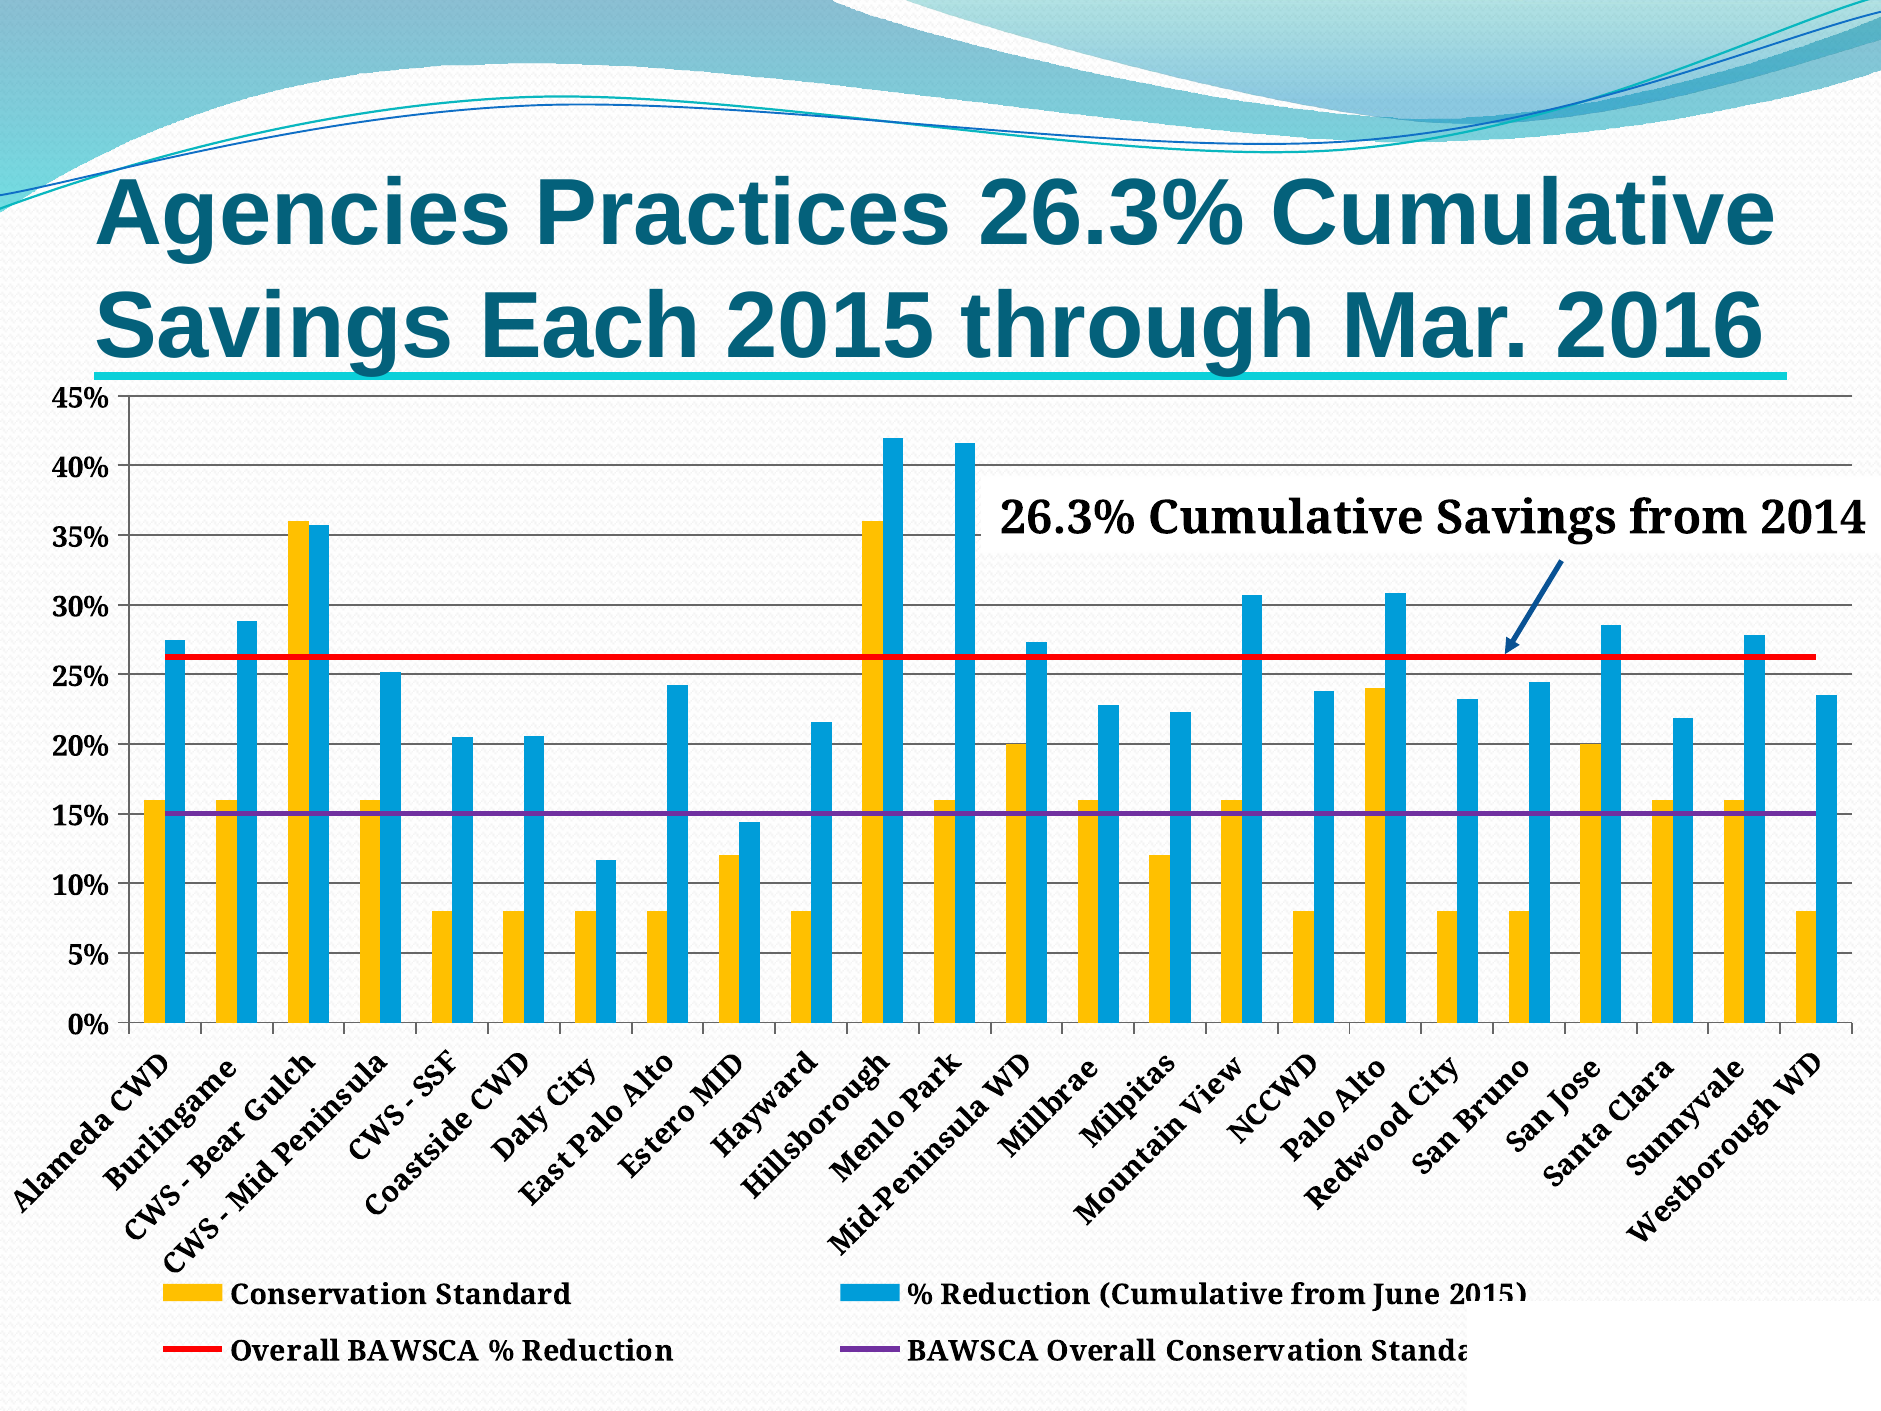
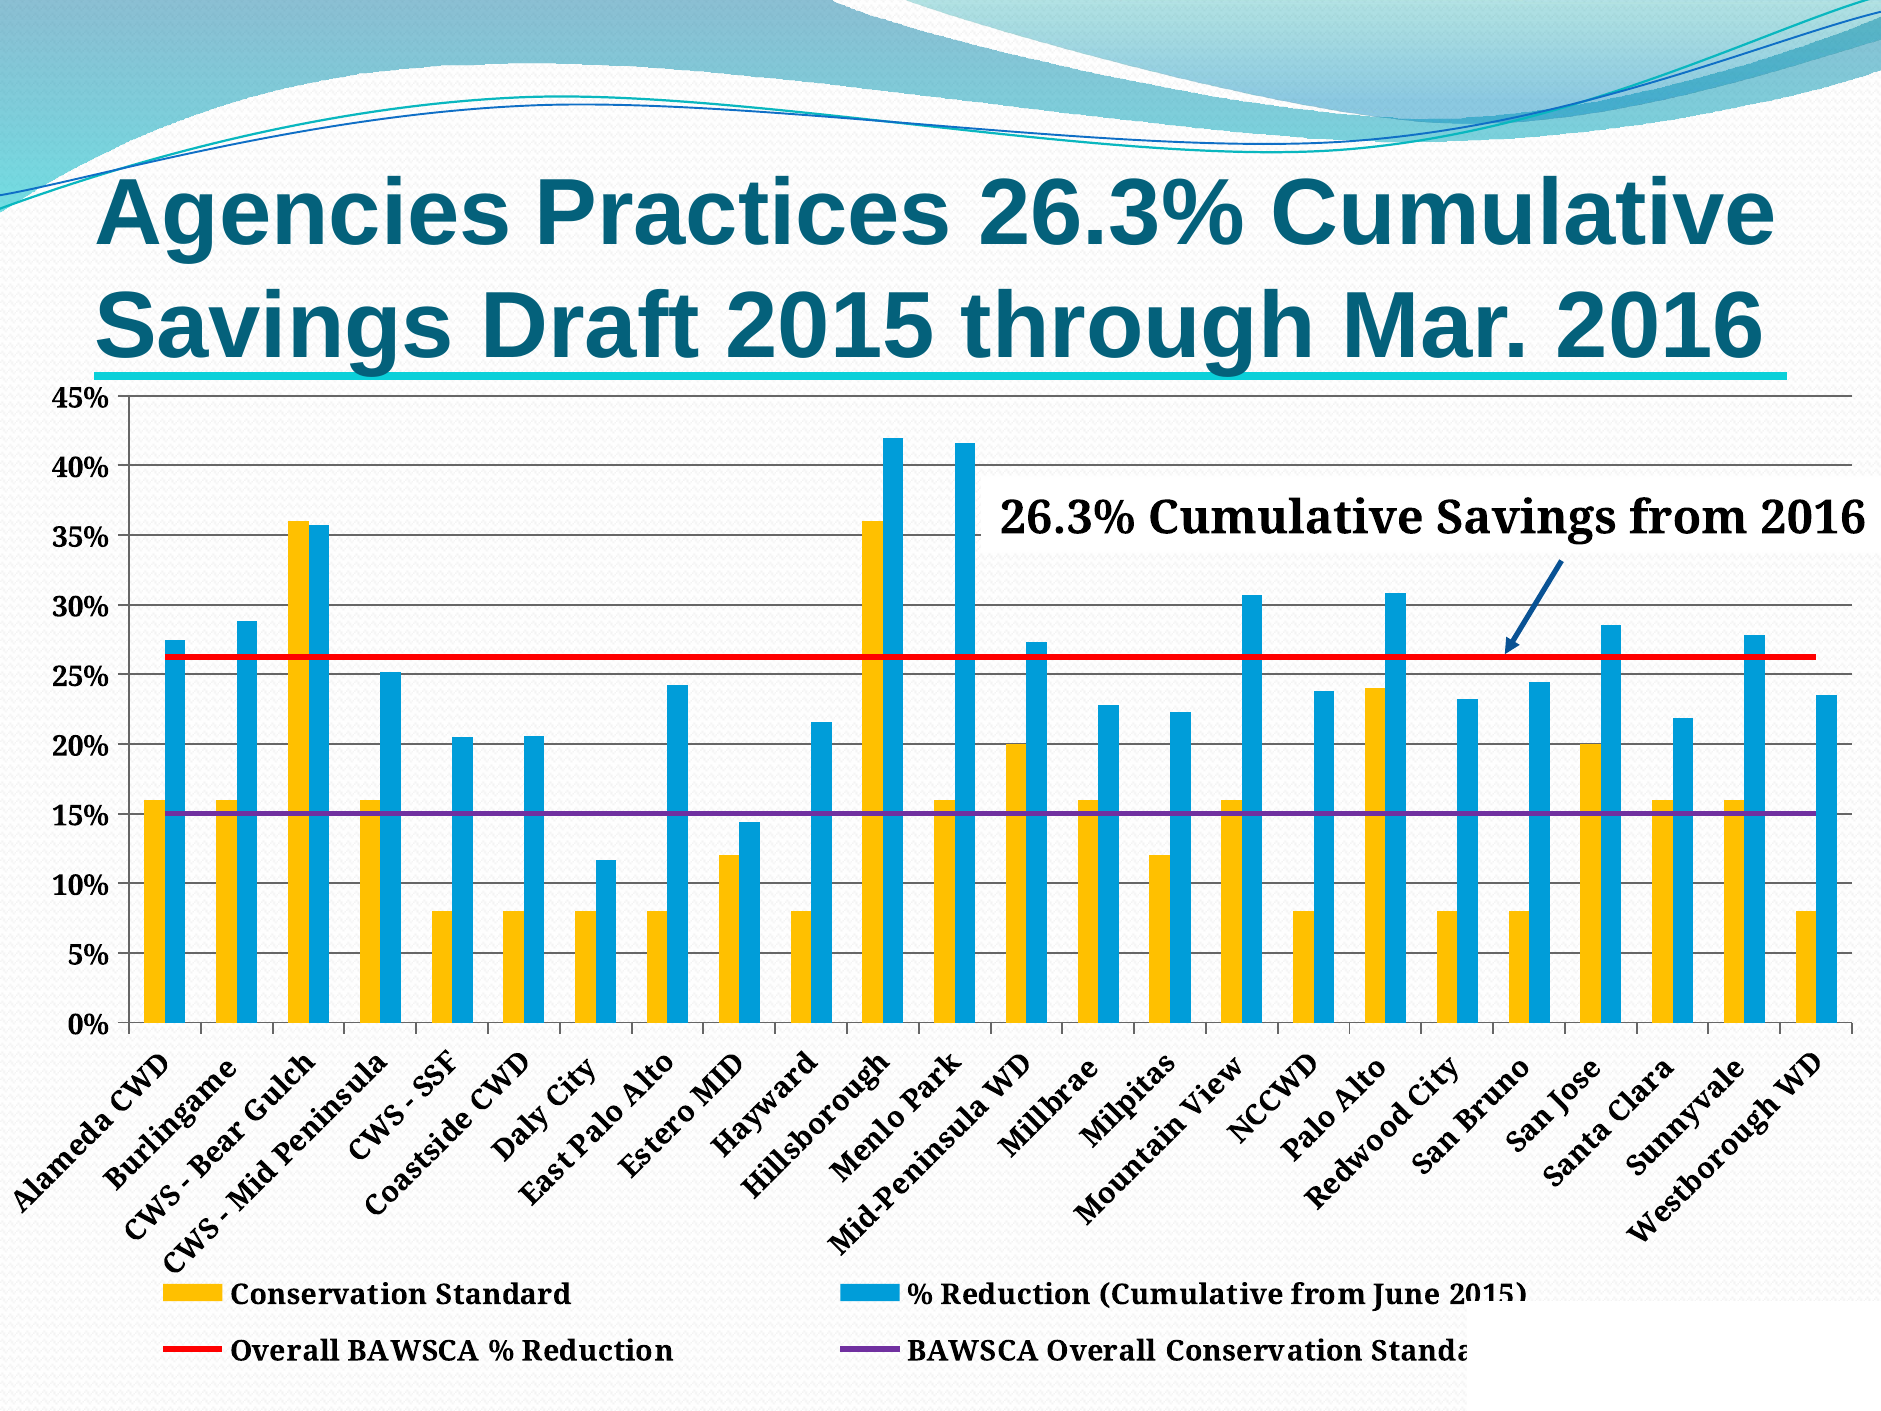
Each: Each -> Draft
from 2014: 2014 -> 2016
